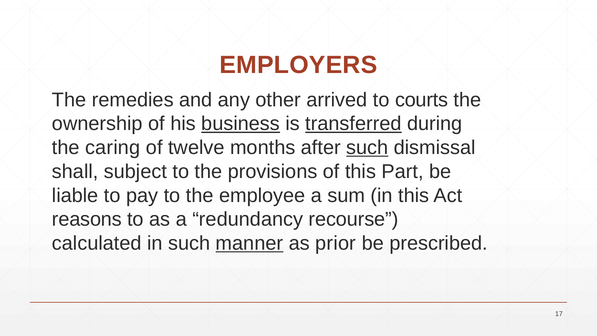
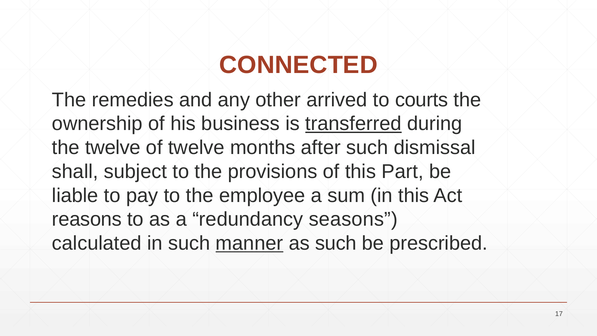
EMPLOYERS: EMPLOYERS -> CONNECTED
business underline: present -> none
the caring: caring -> twelve
such at (367, 148) underline: present -> none
recourse: recourse -> seasons
as prior: prior -> such
